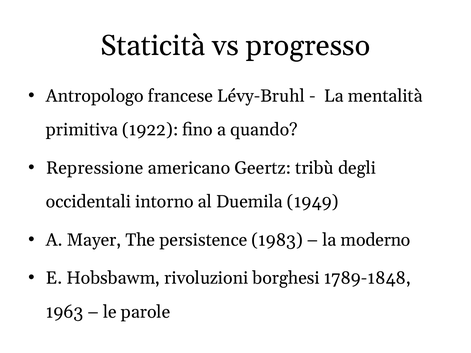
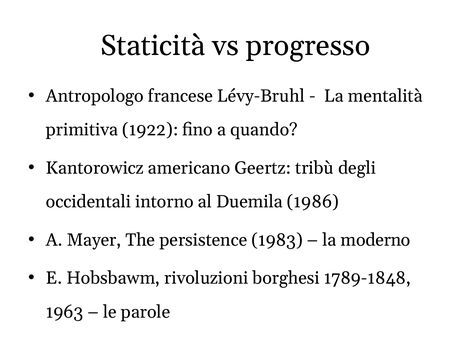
Repressione: Repressione -> Kantorowicz
1949: 1949 -> 1986
